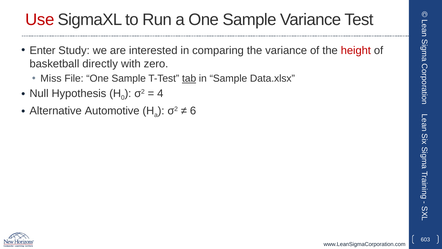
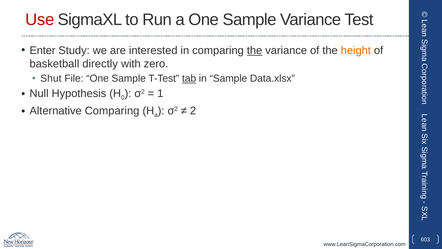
the at (255, 51) underline: none -> present
height colour: red -> orange
Miss: Miss -> Shut
4: 4 -> 1
Alternative Automotive: Automotive -> Comparing
6: 6 -> 2
